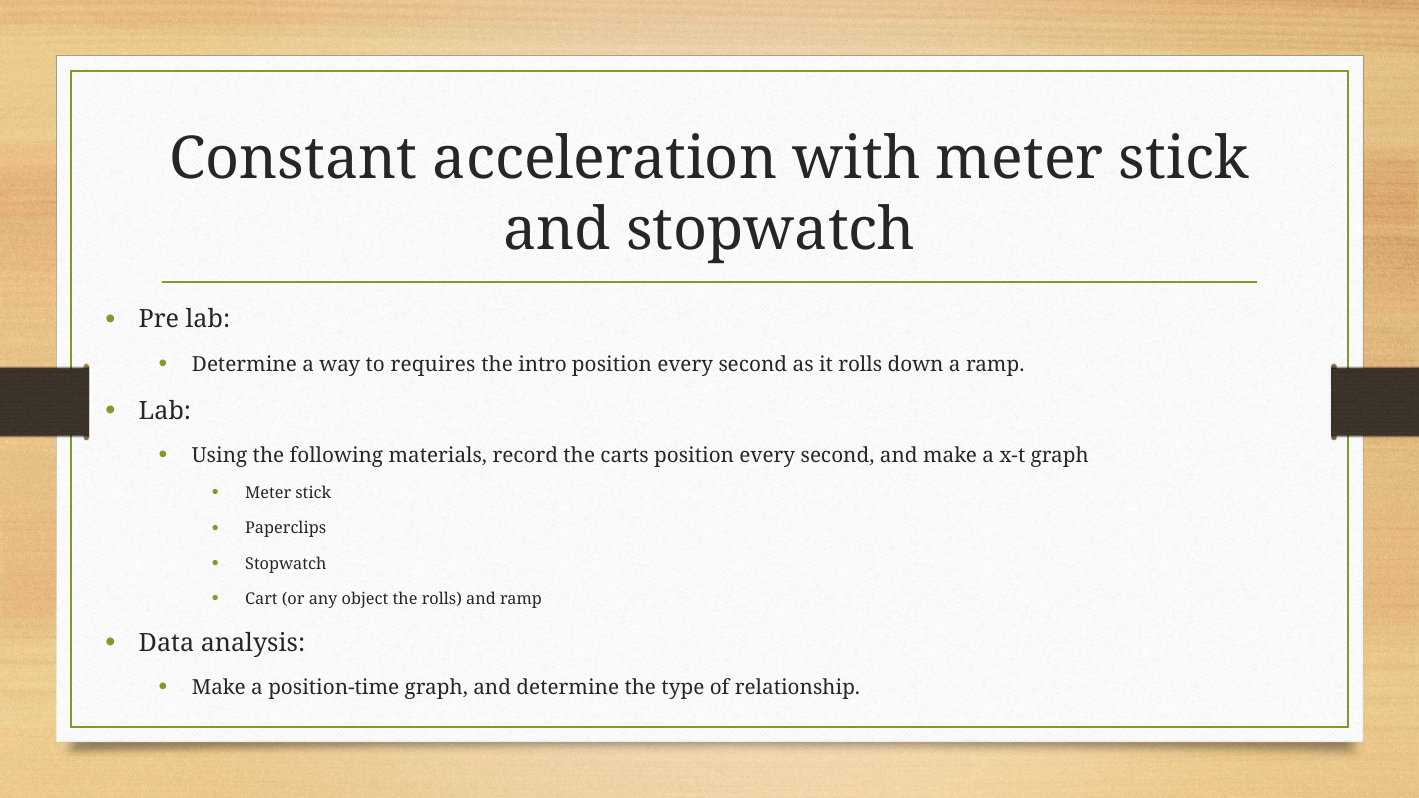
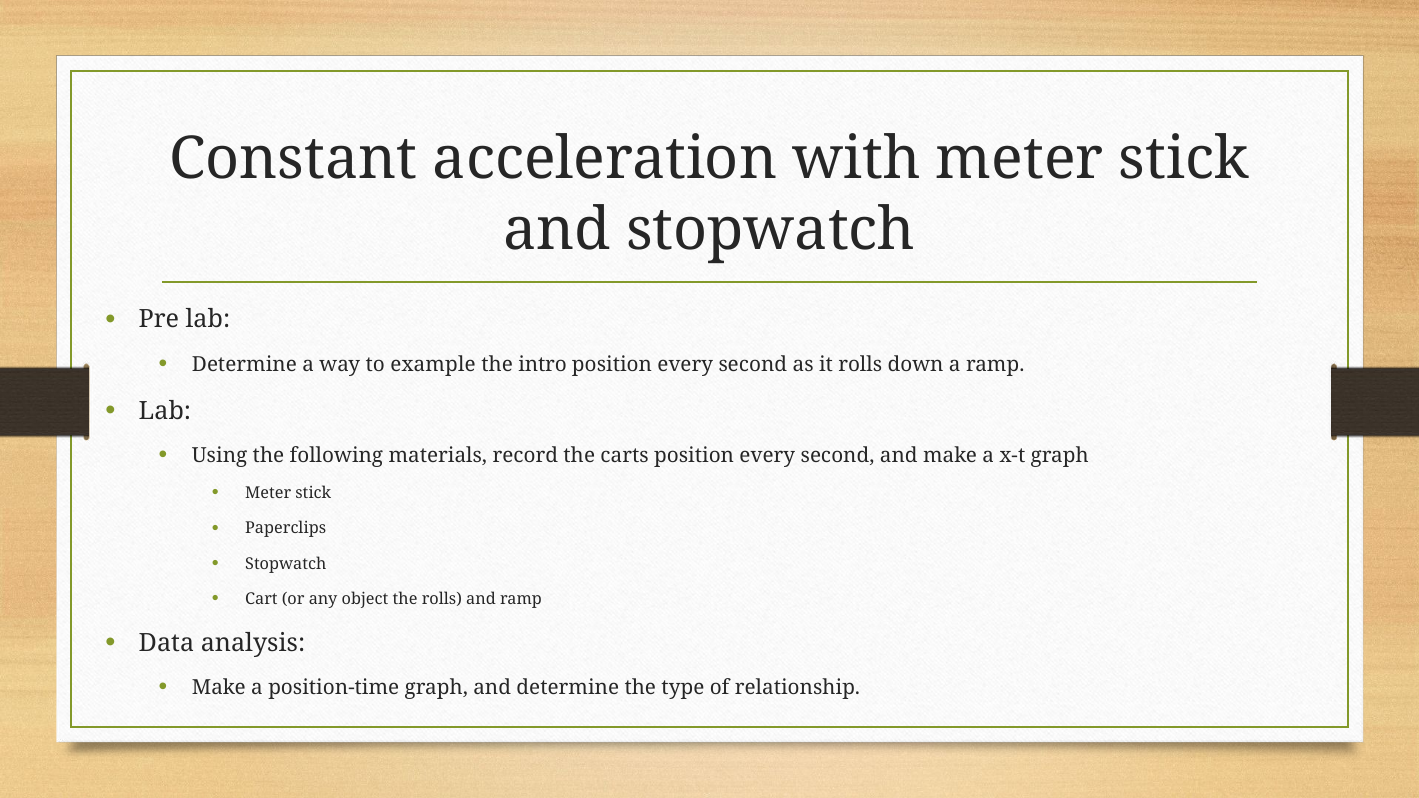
requires: requires -> example
